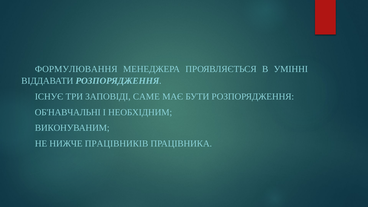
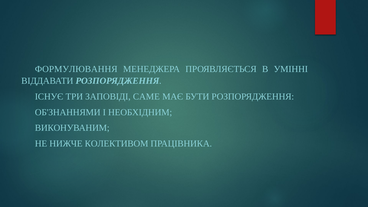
ОБ'НАВЧАЛЬНІ: ОБ'НАВЧАЛЬНІ -> ОБ'ЗНАННЯМИ
ПРАЦІВНИКІВ: ПРАЦІВНИКІВ -> КОЛЕКТИВОМ
